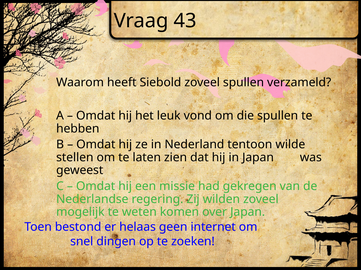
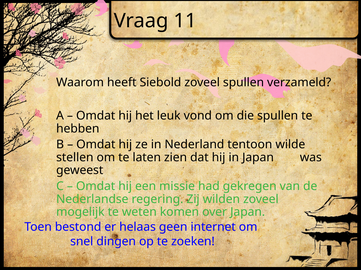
43: 43 -> 11
